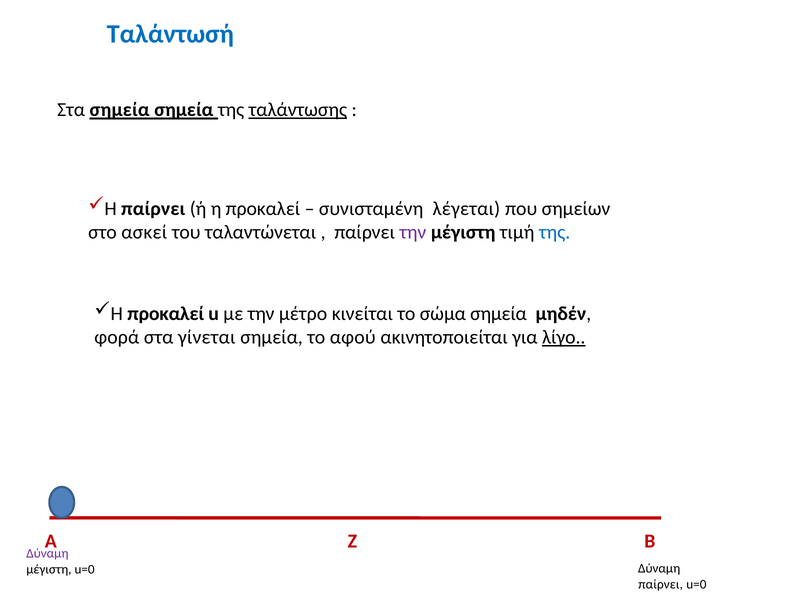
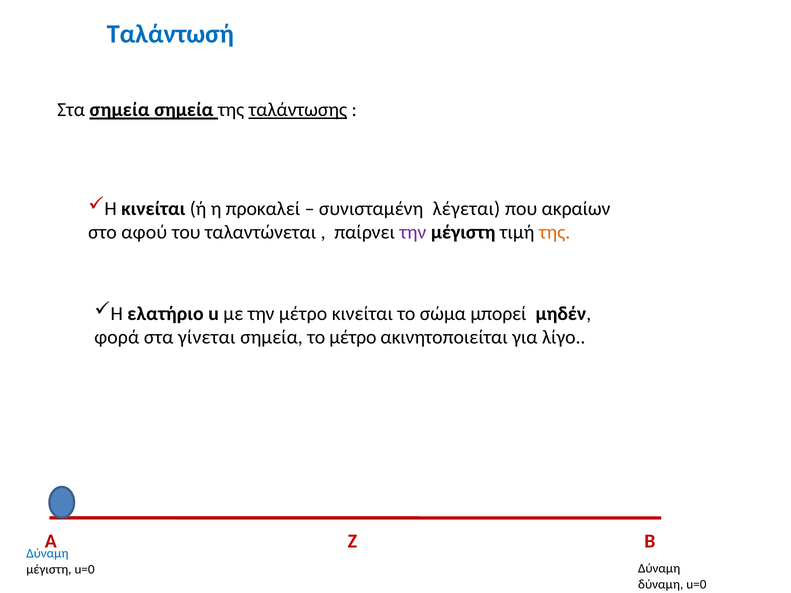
Η παίρνει: παίρνει -> κινείται
σημείων: σημείων -> ακραίων
ασκεί: ασκεί -> αφού
της at (555, 232) colour: blue -> orange
προκαλεί at (166, 314): προκαλεί -> ελατήριο
σώμα σημεία: σημεία -> μπορεί
το αφού: αφού -> μέτρο
λίγο underline: present -> none
Δύναμη at (47, 554) colour: purple -> blue
παίρνει at (661, 585): παίρνει -> δύναμη
